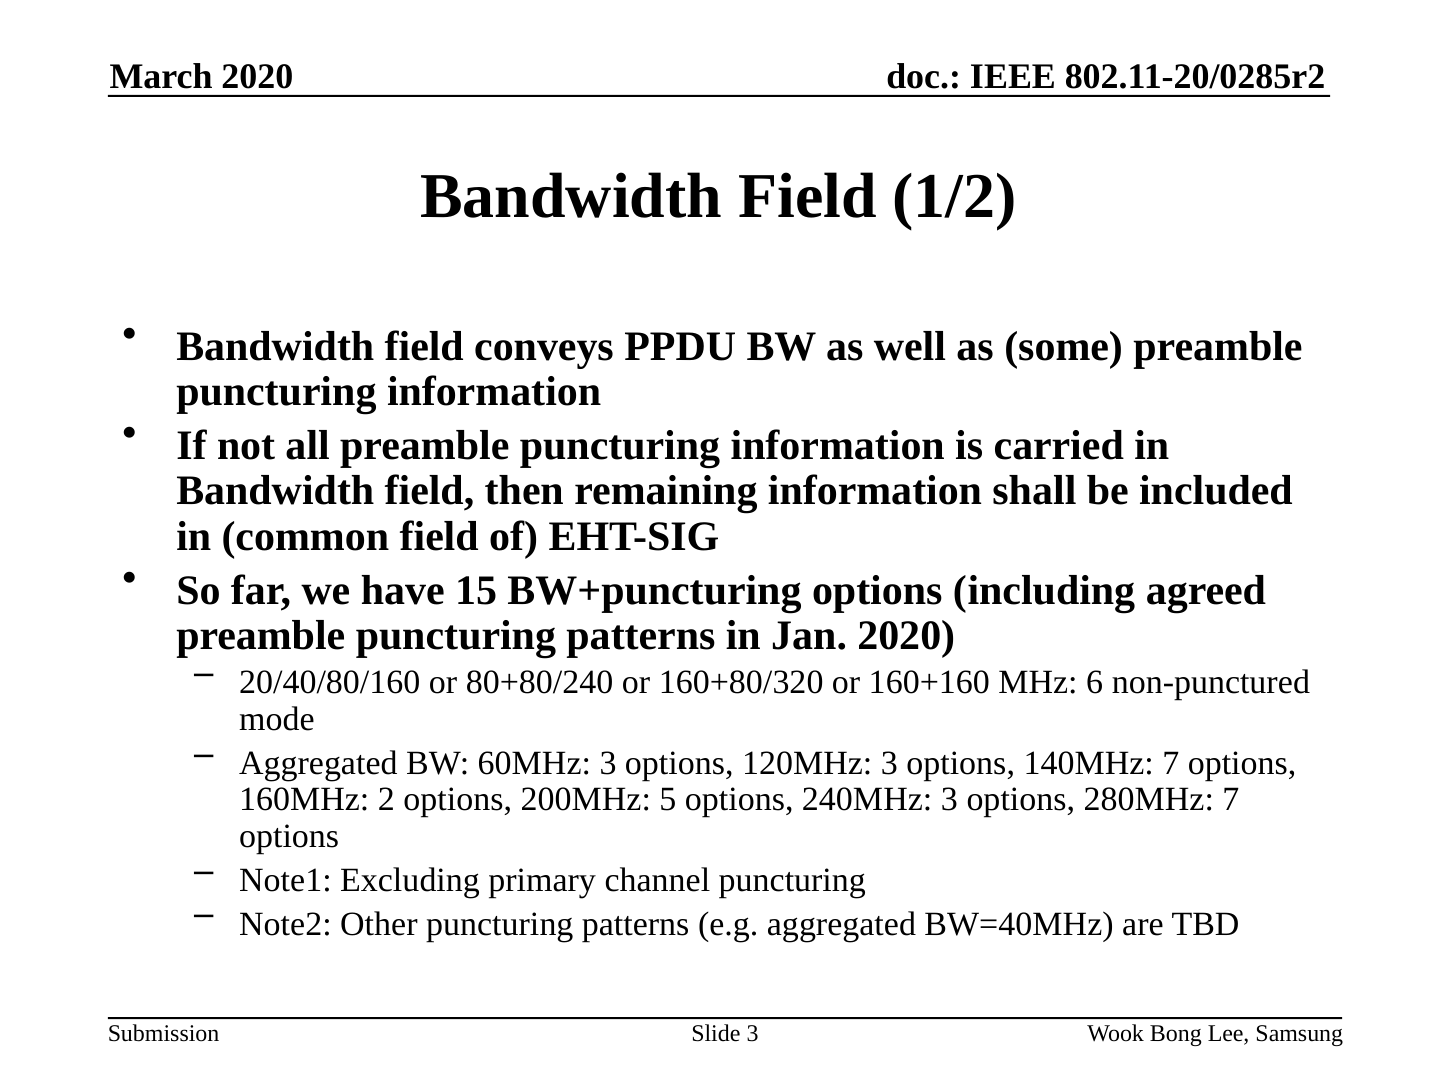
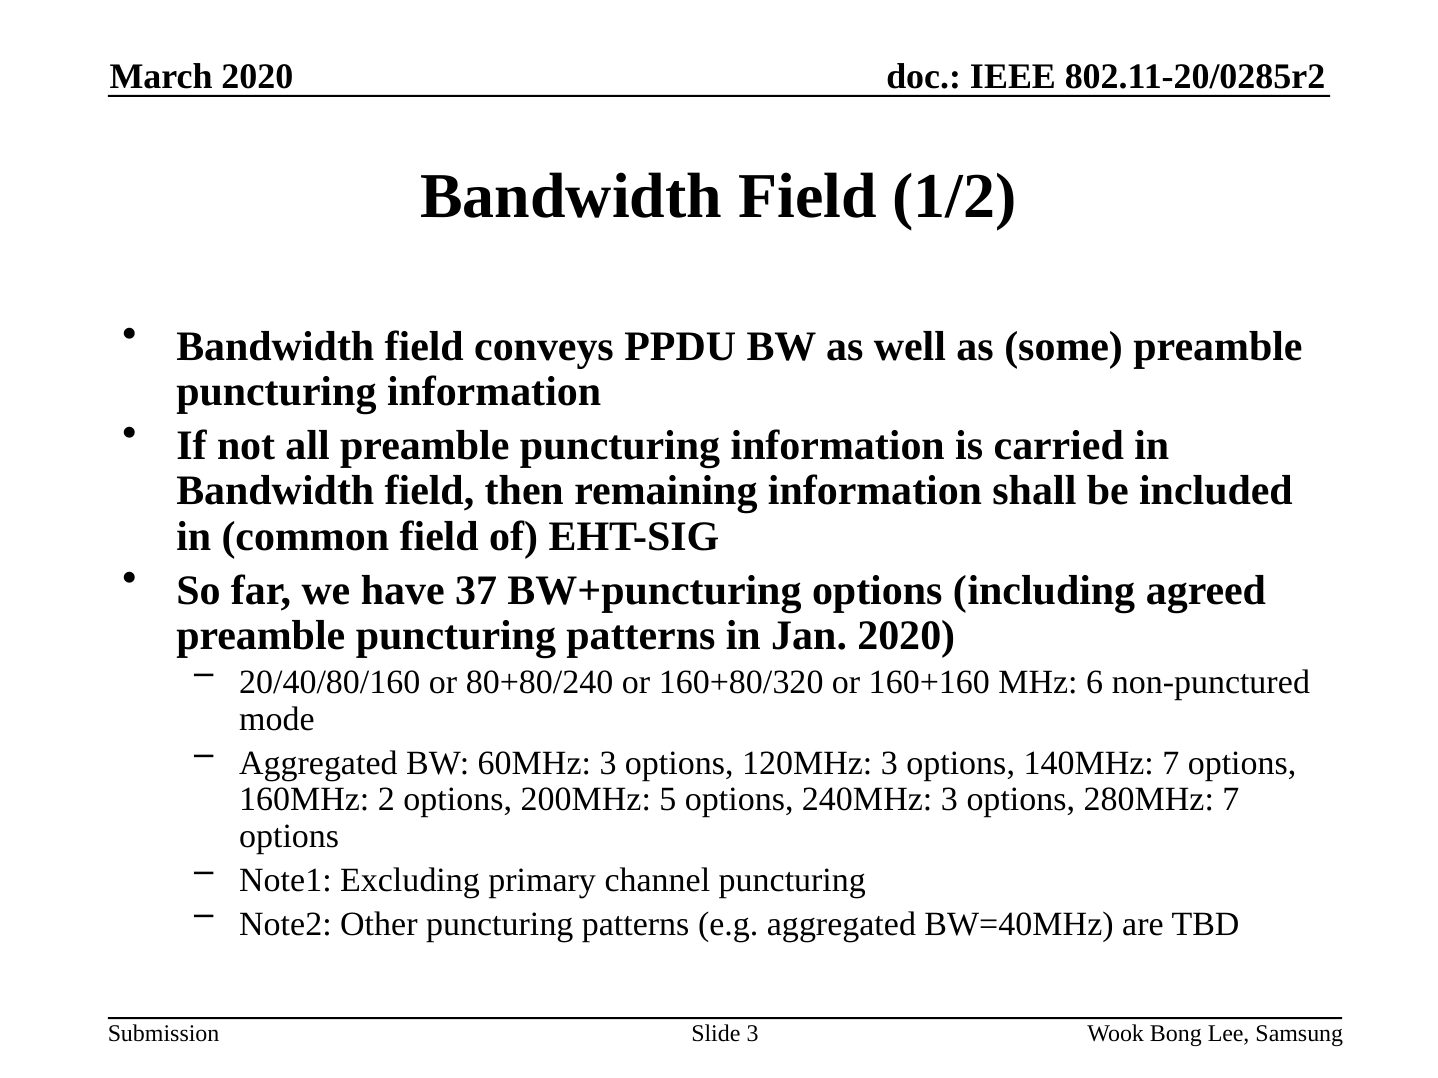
15: 15 -> 37
